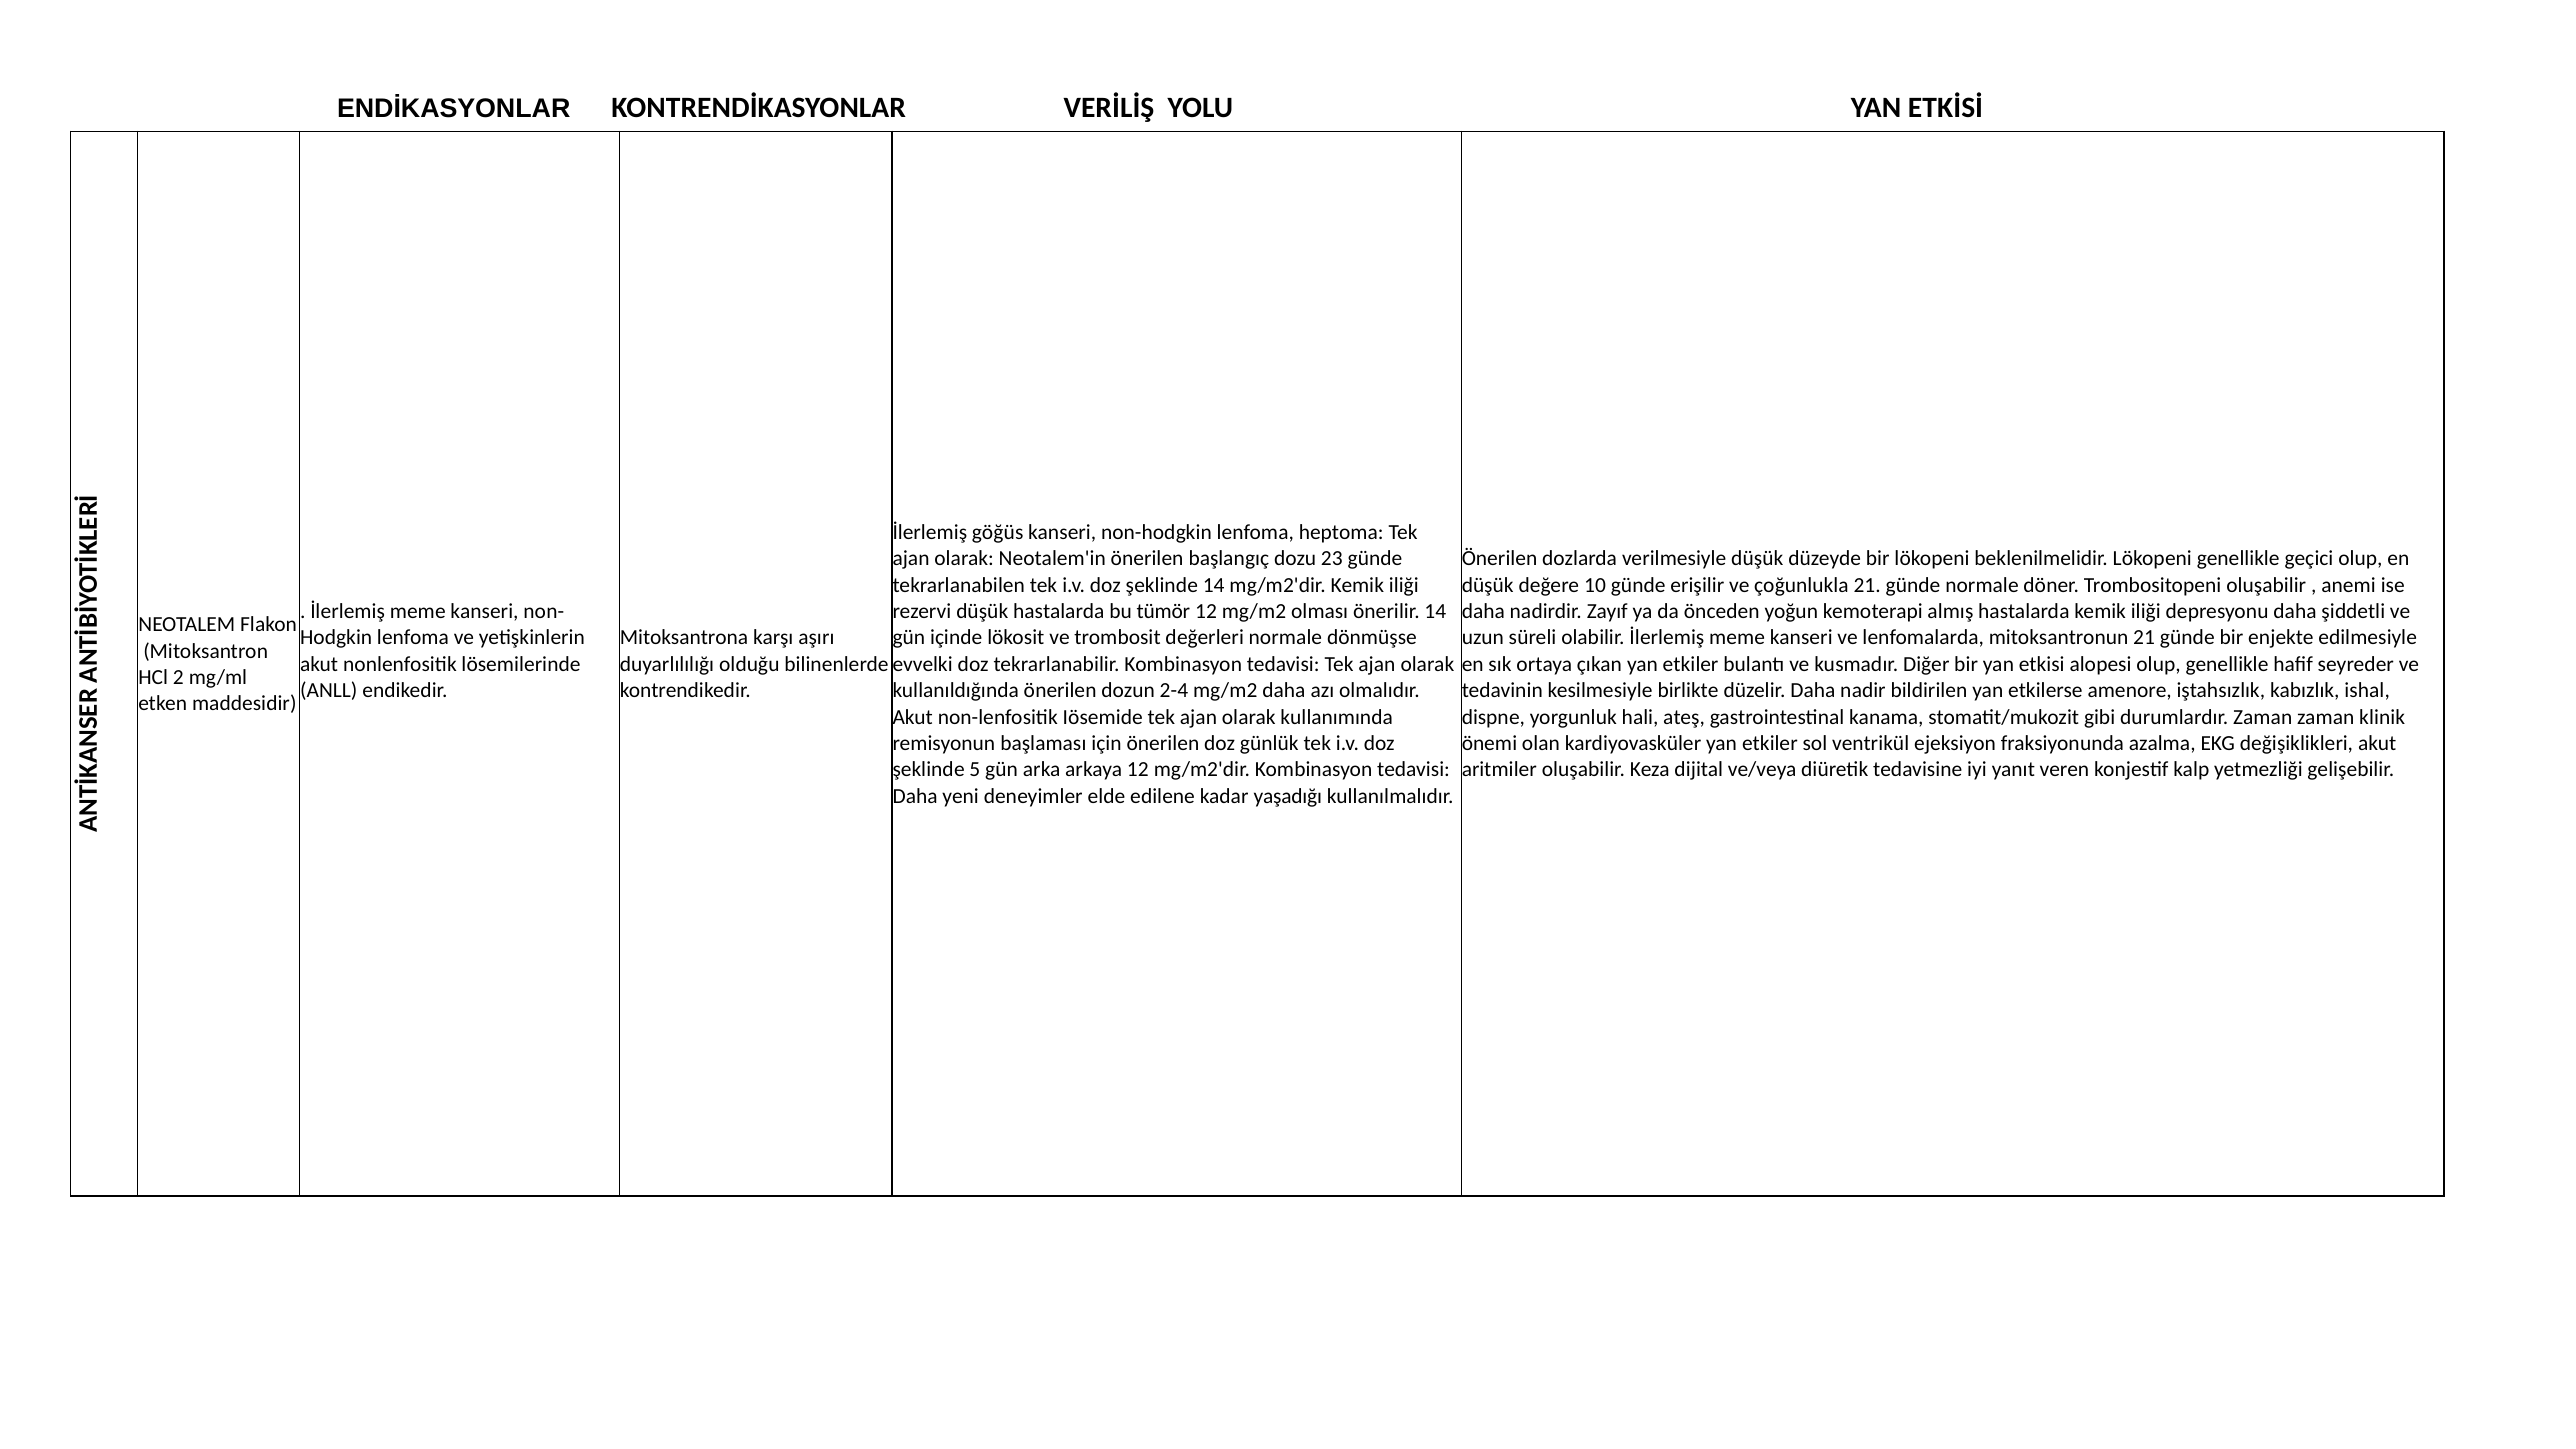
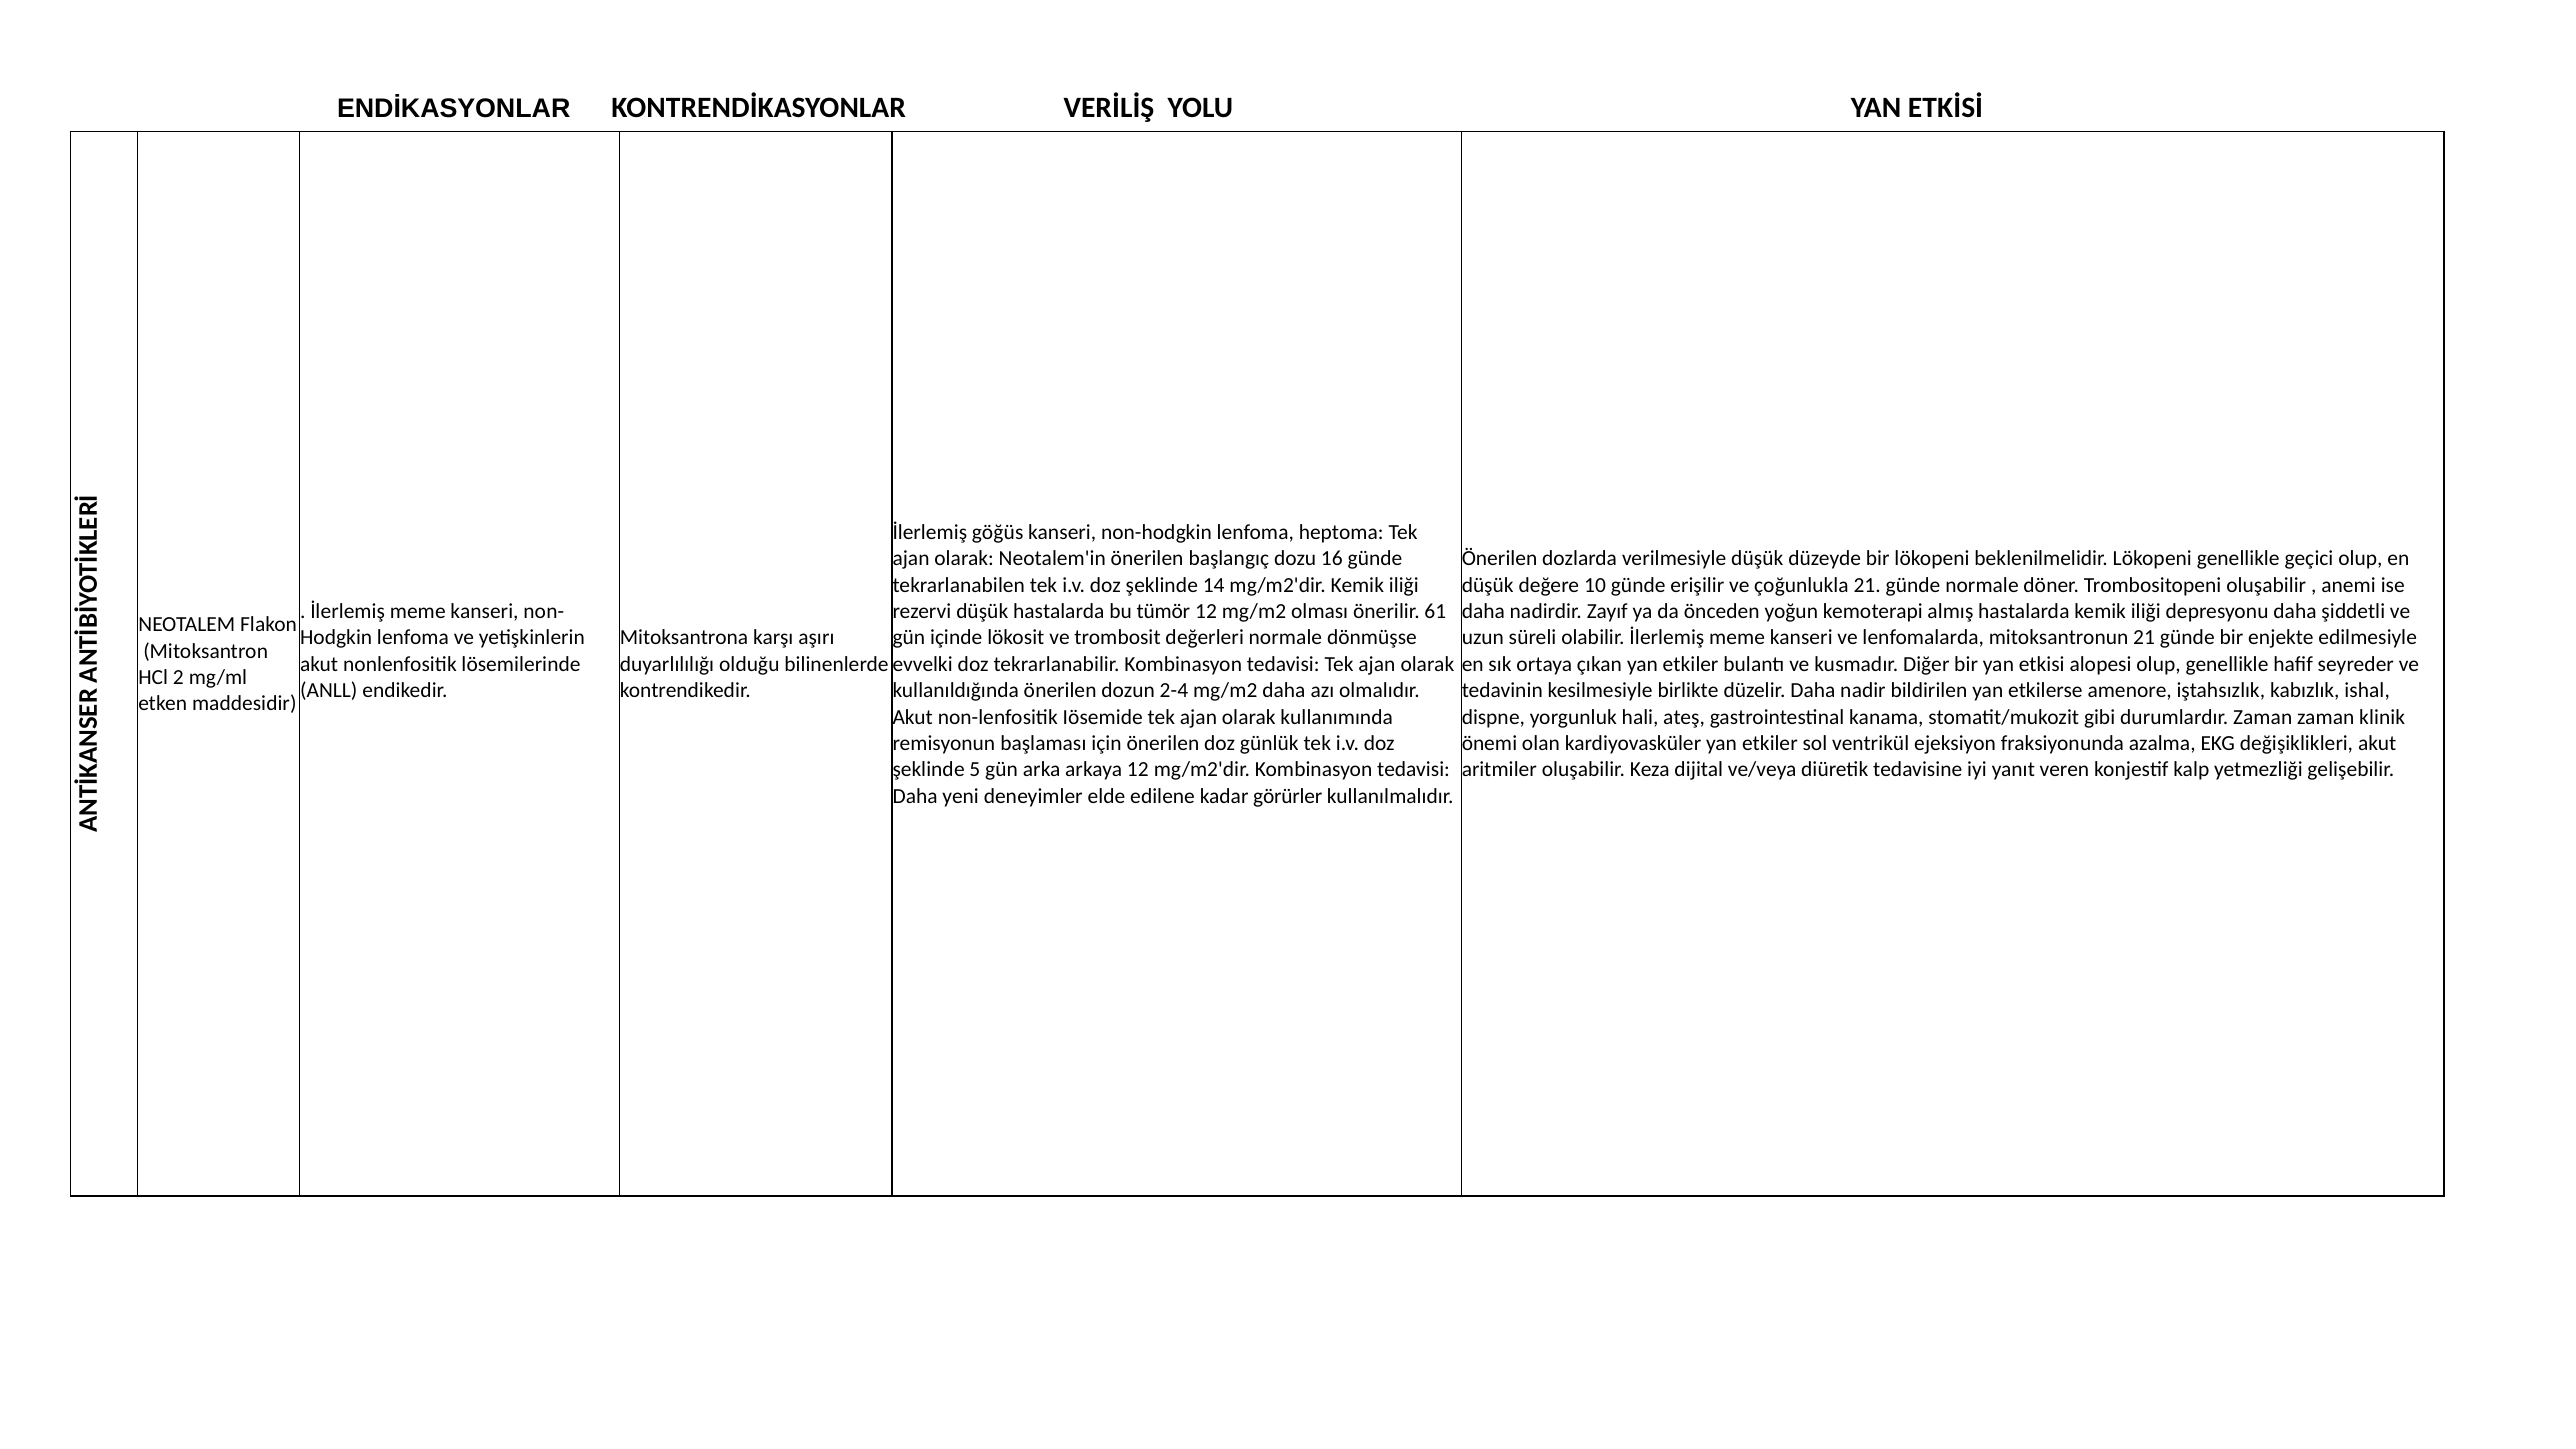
23: 23 -> 16
önerilir 14: 14 -> 61
yaşadığı: yaşadığı -> görürler
